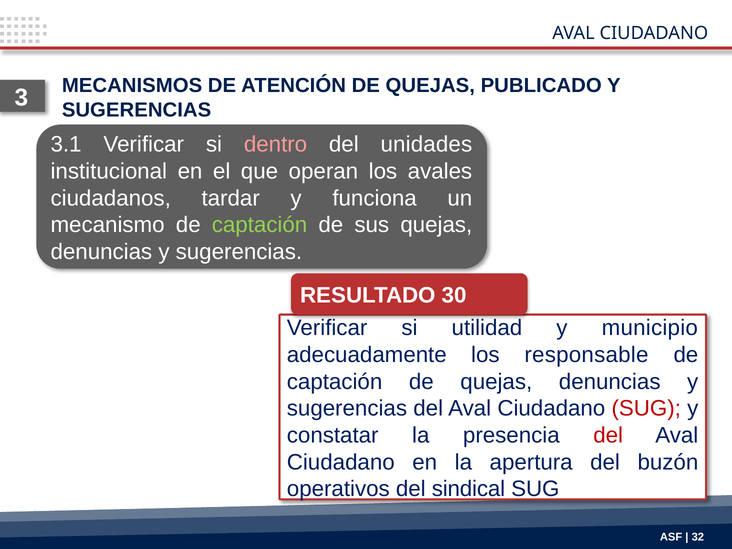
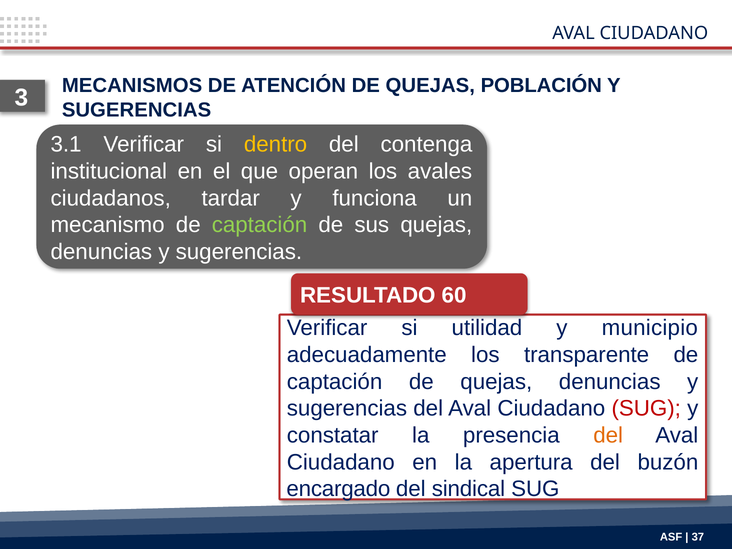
PUBLICADO: PUBLICADO -> POBLACIÓN
dentro colour: pink -> yellow
unidades: unidades -> contenga
30: 30 -> 60
responsable: responsable -> transparente
del at (608, 435) colour: red -> orange
operativos: operativos -> encargado
32: 32 -> 37
